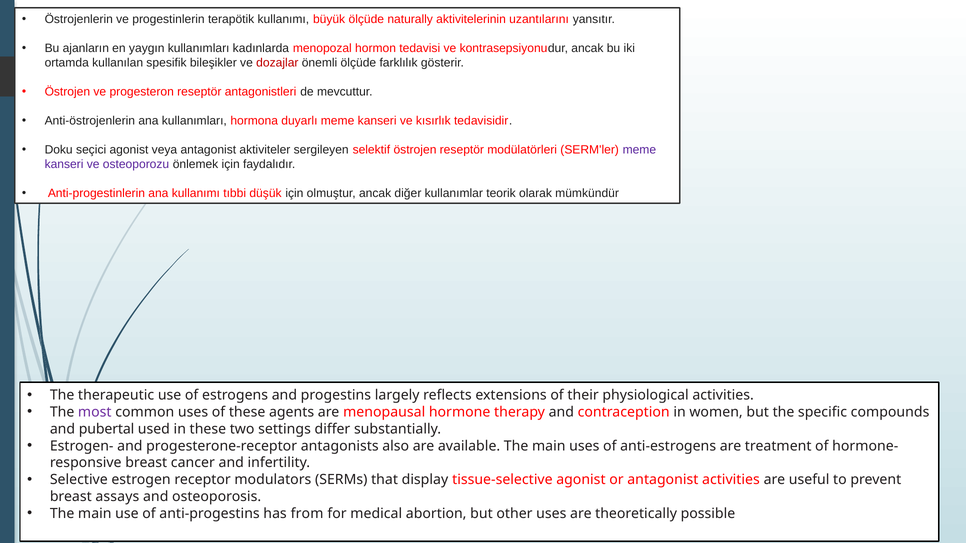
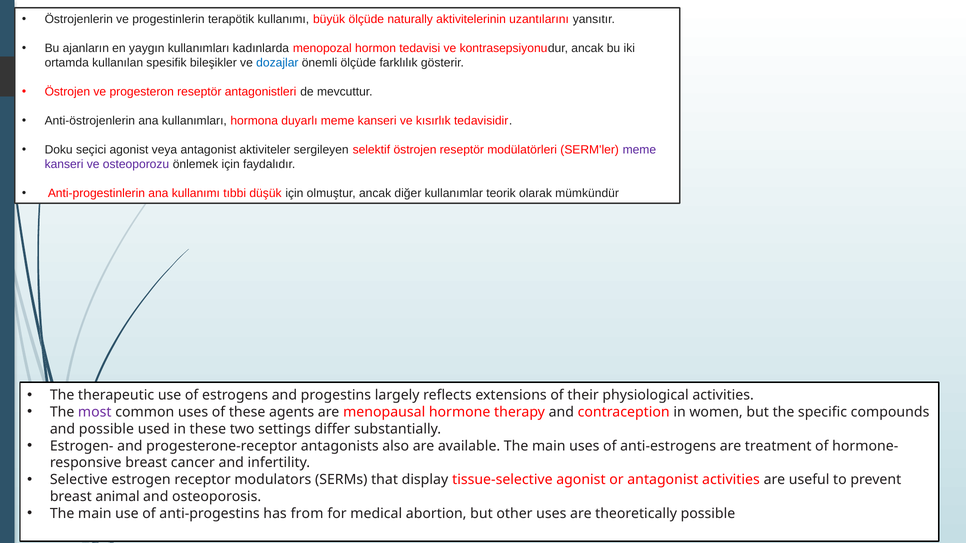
dozajlar colour: red -> blue
and pubertal: pubertal -> possible
assays: assays -> animal
